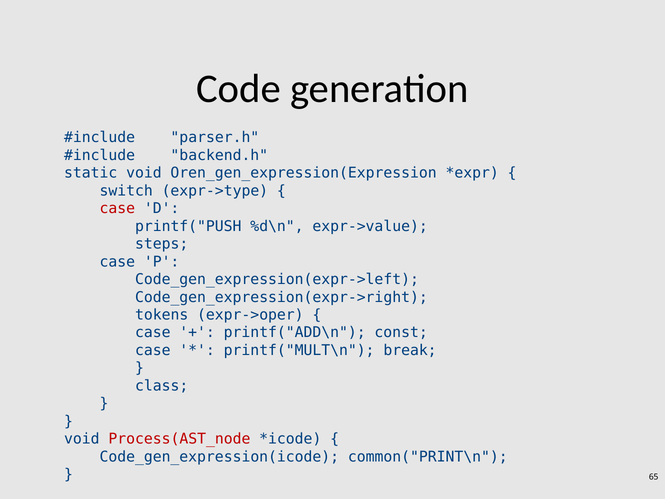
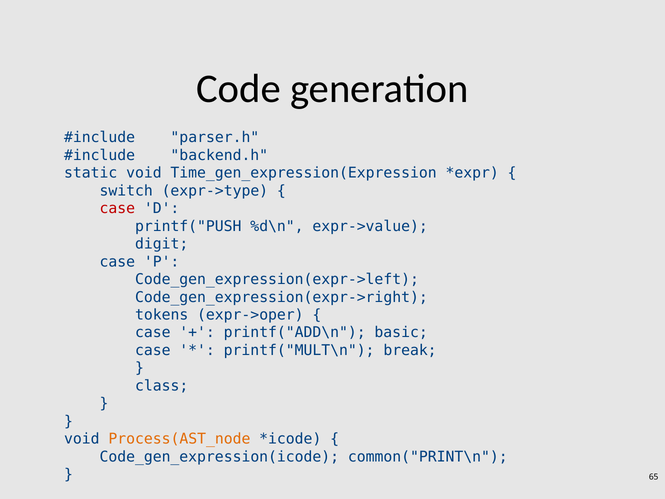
Oren_gen_expression(Expression: Oren_gen_expression(Expression -> Time_gen_expression(Expression
steps: steps -> digit
const: const -> basic
Process(AST_node colour: red -> orange
